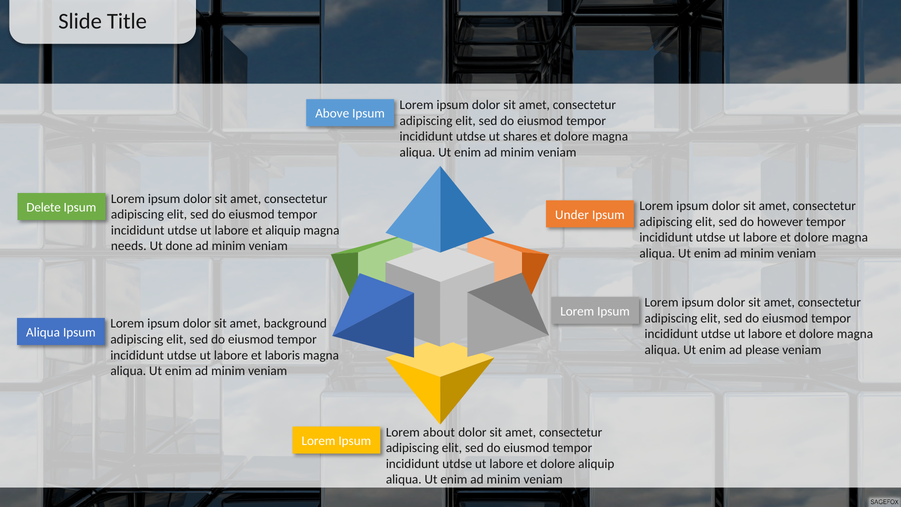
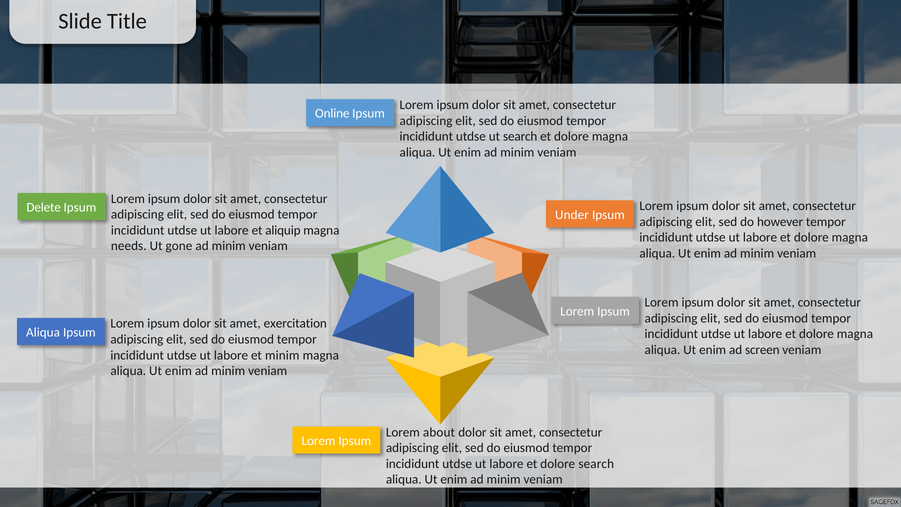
Above: Above -> Online
ut shares: shares -> search
done: done -> gone
background: background -> exercitation
please: please -> screen
et laboris: laboris -> minim
dolore aliquip: aliquip -> search
